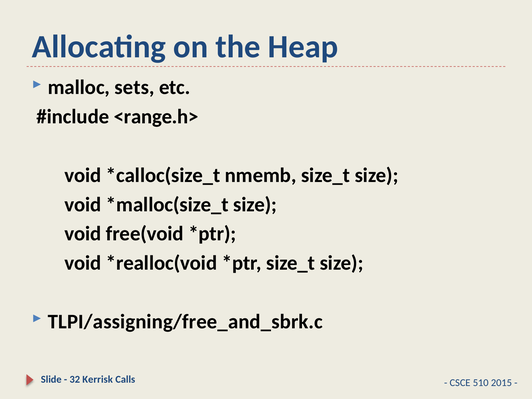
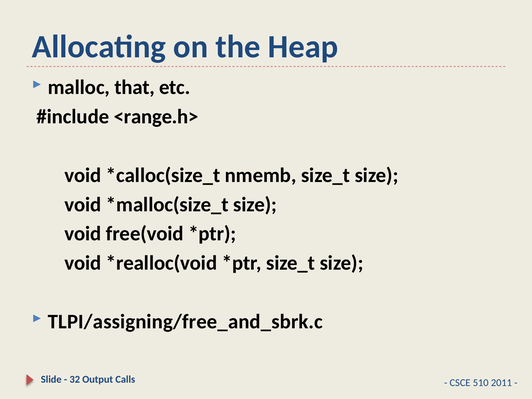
sets: sets -> that
Kerrisk: Kerrisk -> Output
2015: 2015 -> 2011
